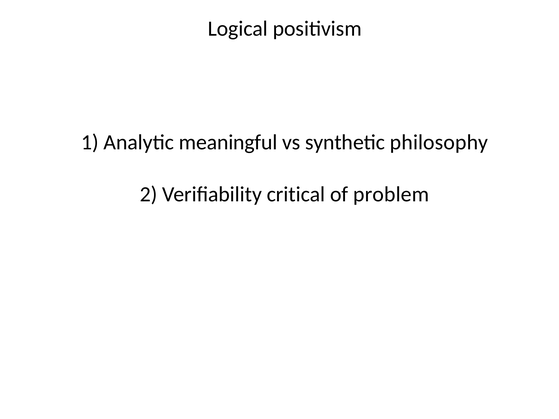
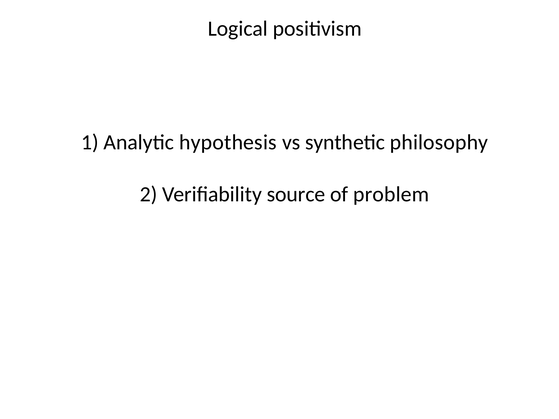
meaningful: meaningful -> hypothesis
critical: critical -> source
